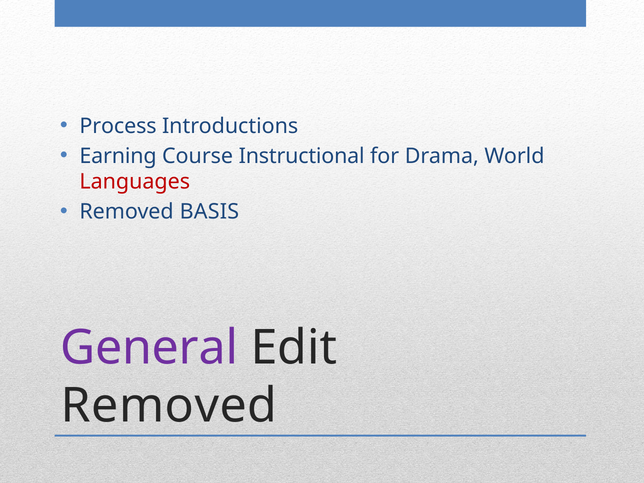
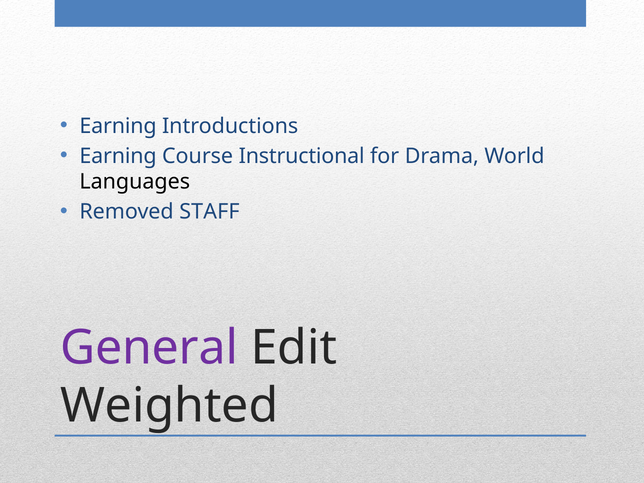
Process at (118, 126): Process -> Earning
Languages colour: red -> black
BASIS: BASIS -> STAFF
Removed at (169, 406): Removed -> Weighted
